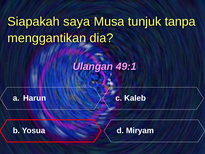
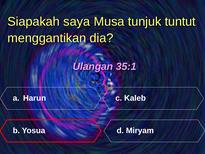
tanpa: tanpa -> tuntut
49:1: 49:1 -> 35:1
